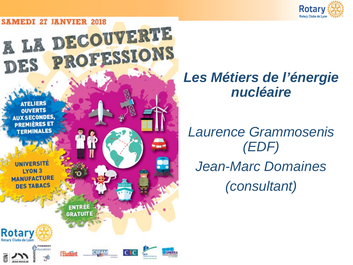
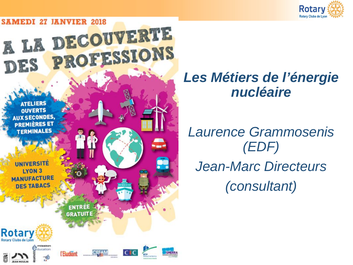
Domaines: Domaines -> Directeurs
